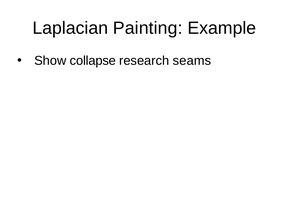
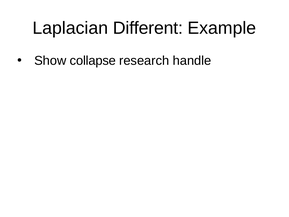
Painting: Painting -> Different
seams: seams -> handle
